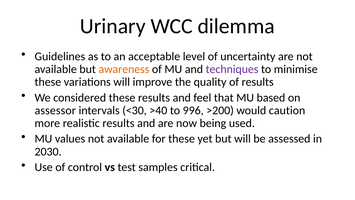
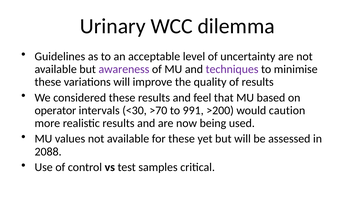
awareness colour: orange -> purple
assessor: assessor -> operator
>40: >40 -> >70
996: 996 -> 991
2030: 2030 -> 2088
